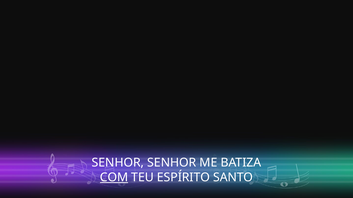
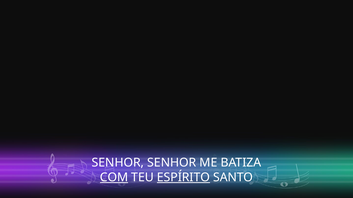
ESPÍRITO underline: none -> present
